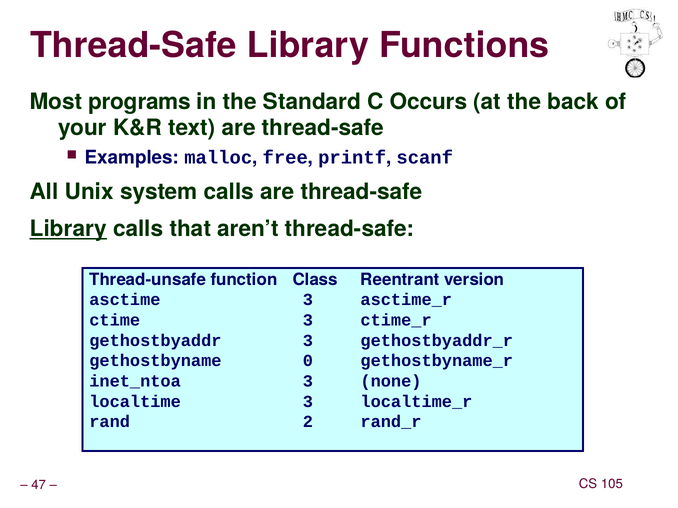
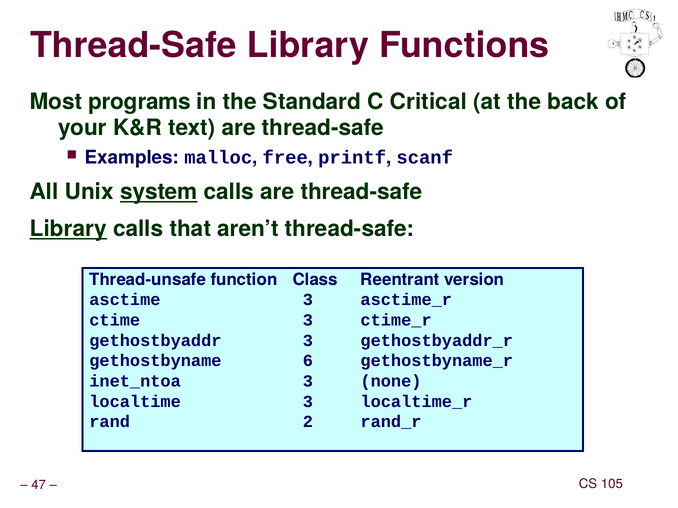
Occurs: Occurs -> Critical
system underline: none -> present
0: 0 -> 6
